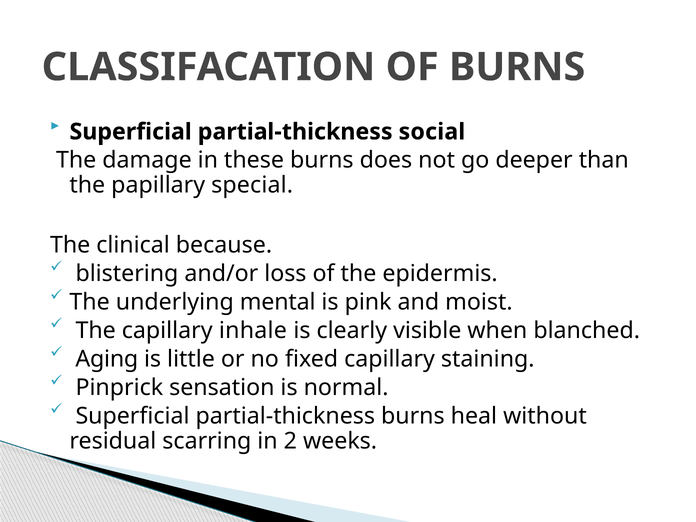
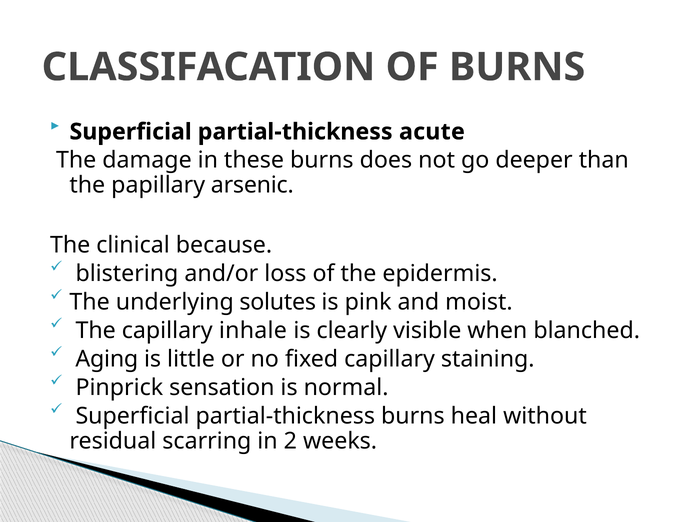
social: social -> acute
special: special -> arsenic
mental: mental -> solutes
